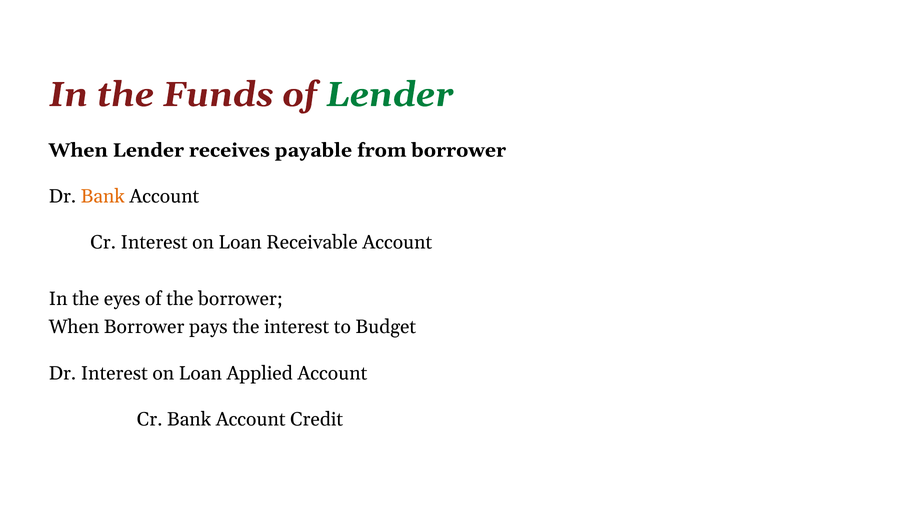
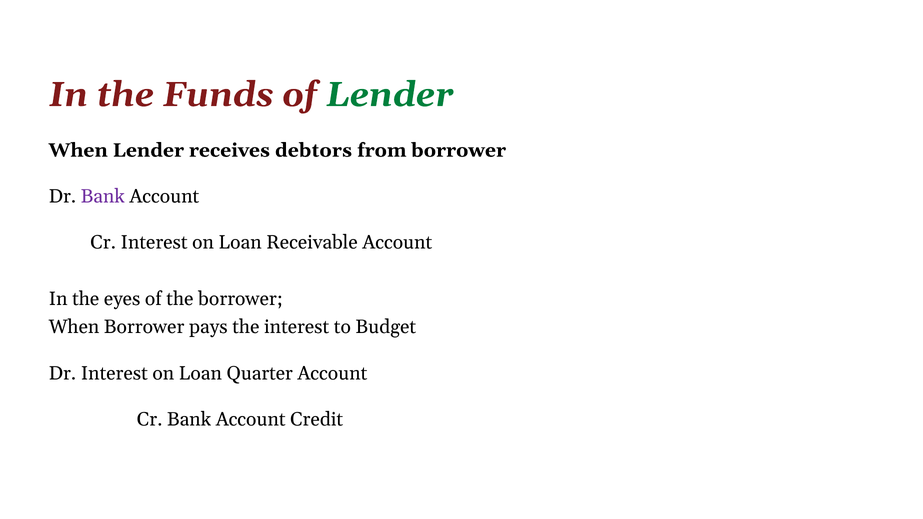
payable: payable -> debtors
Bank at (103, 196) colour: orange -> purple
Applied: Applied -> Quarter
